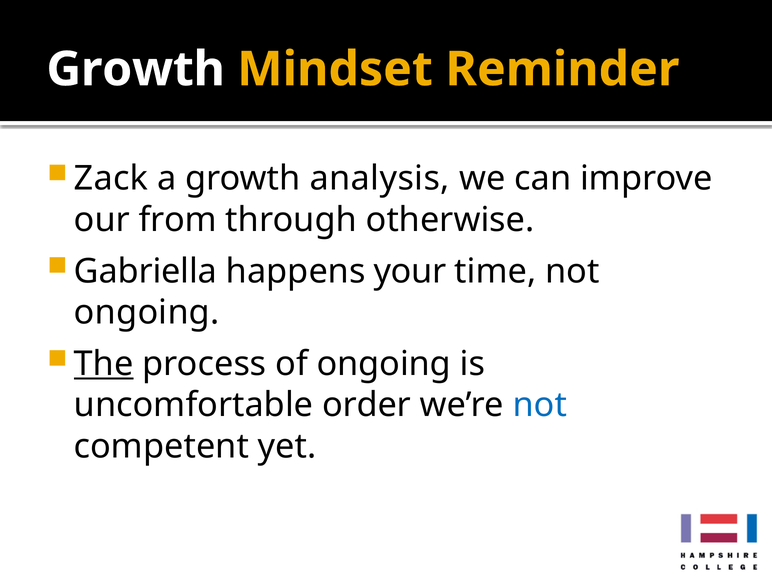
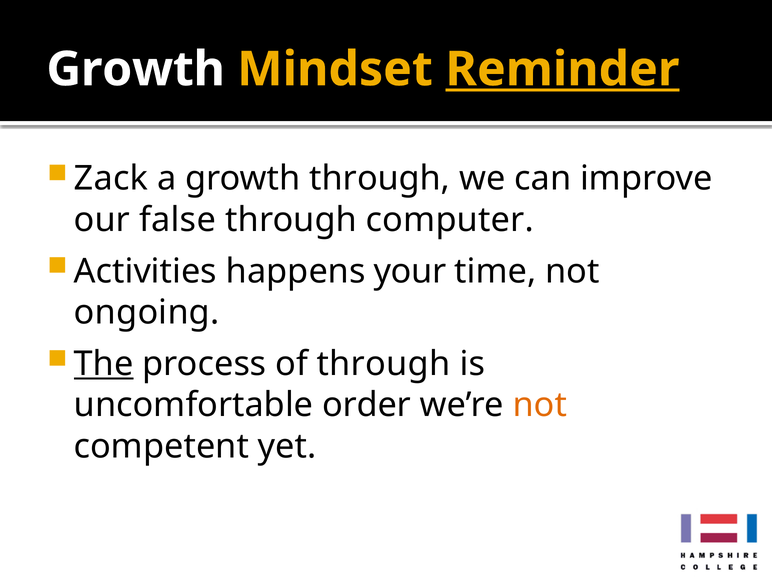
Reminder underline: none -> present
growth analysis: analysis -> through
from: from -> false
otherwise: otherwise -> computer
Gabriella: Gabriella -> Activities
of ongoing: ongoing -> through
not at (540, 405) colour: blue -> orange
